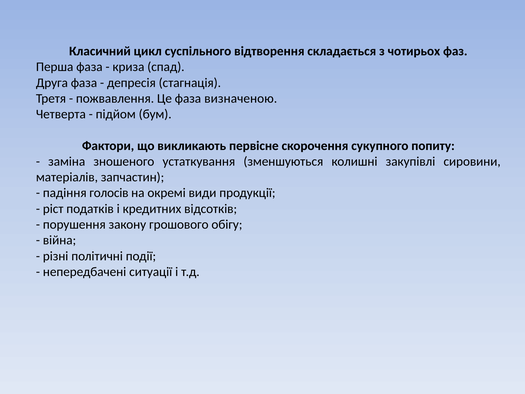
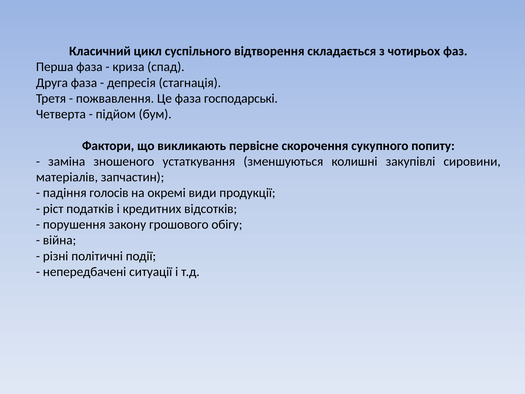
визначеною: визначеною -> господарські
